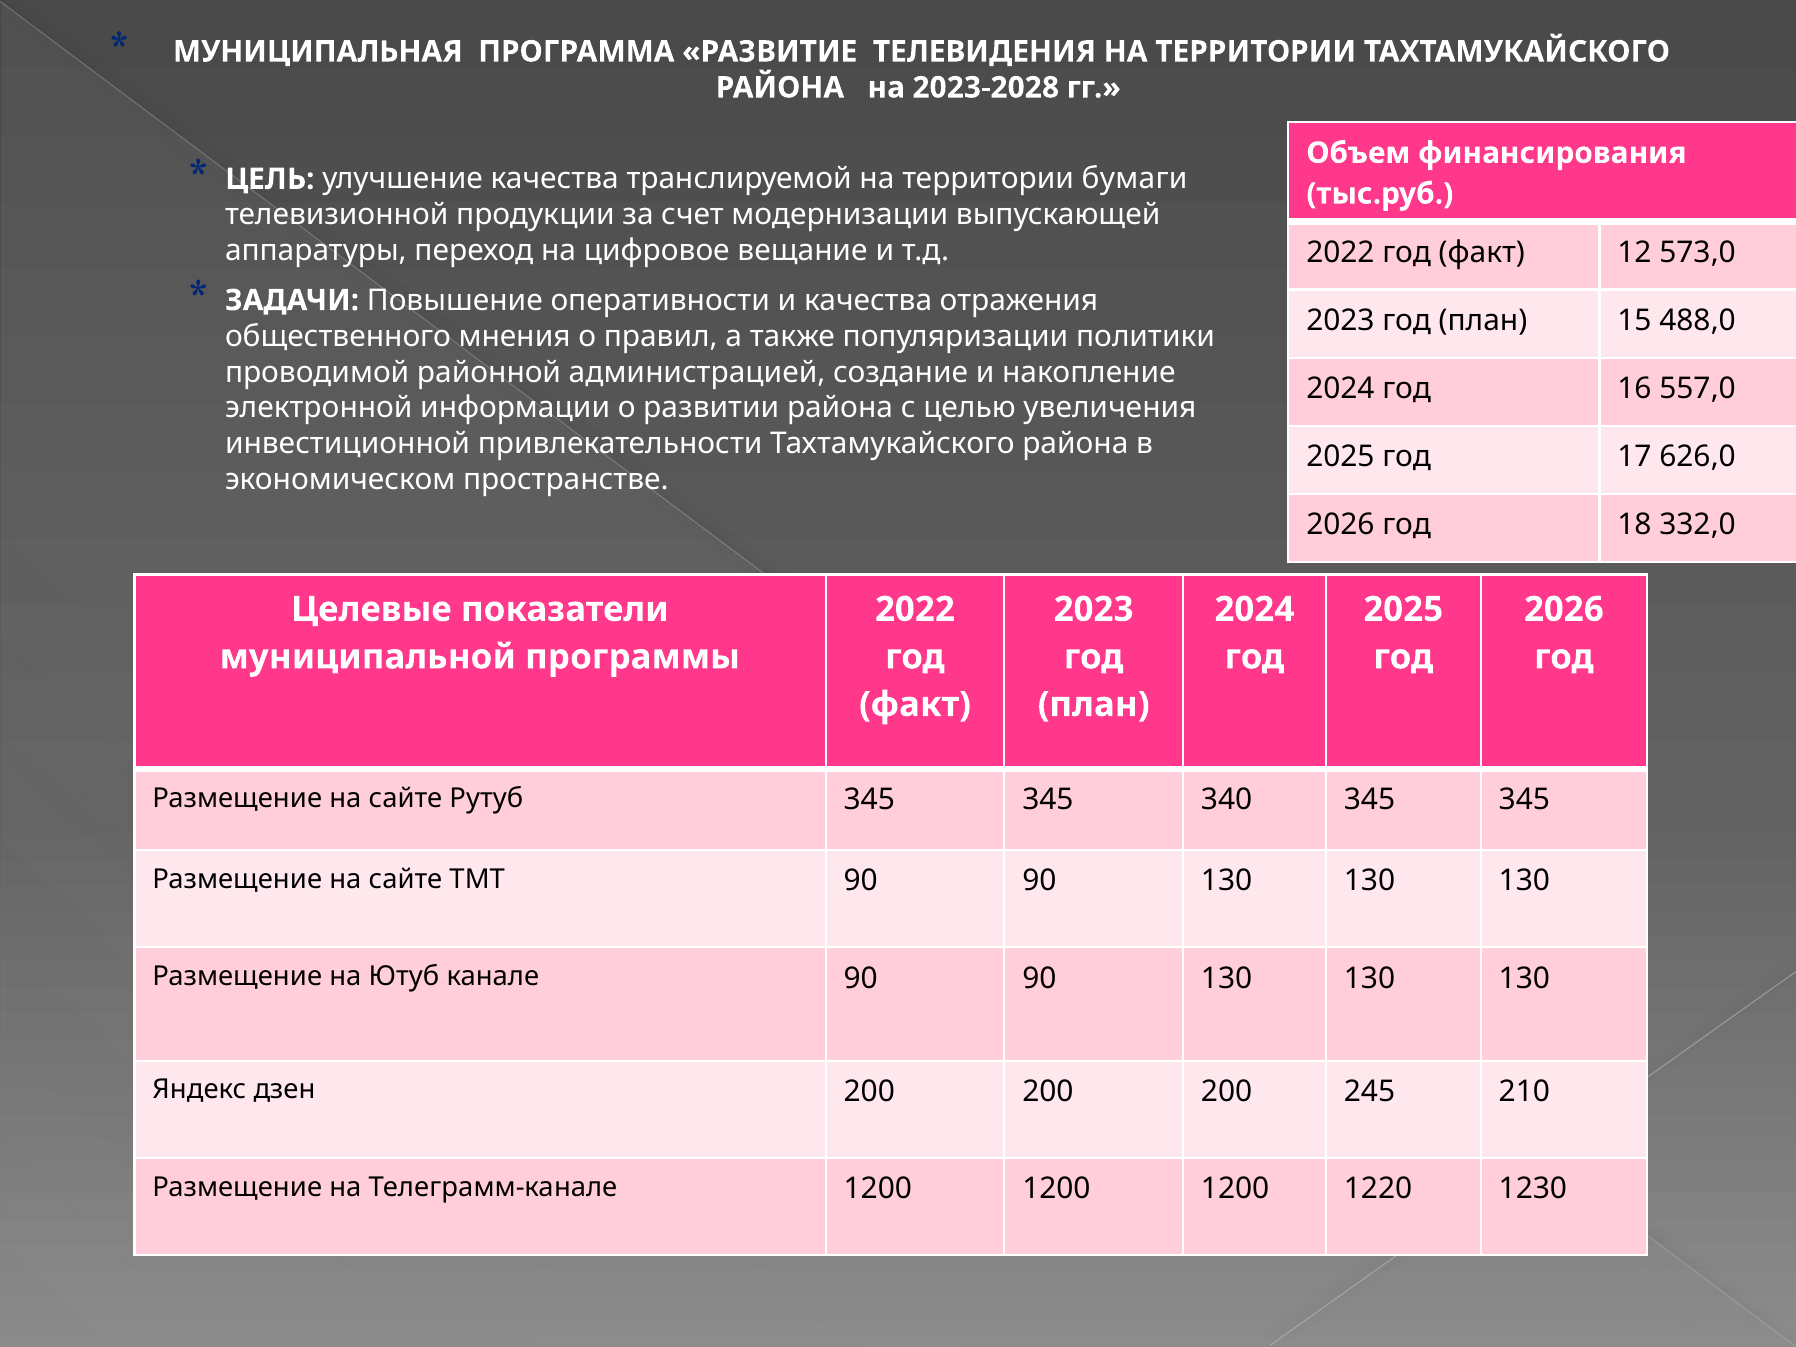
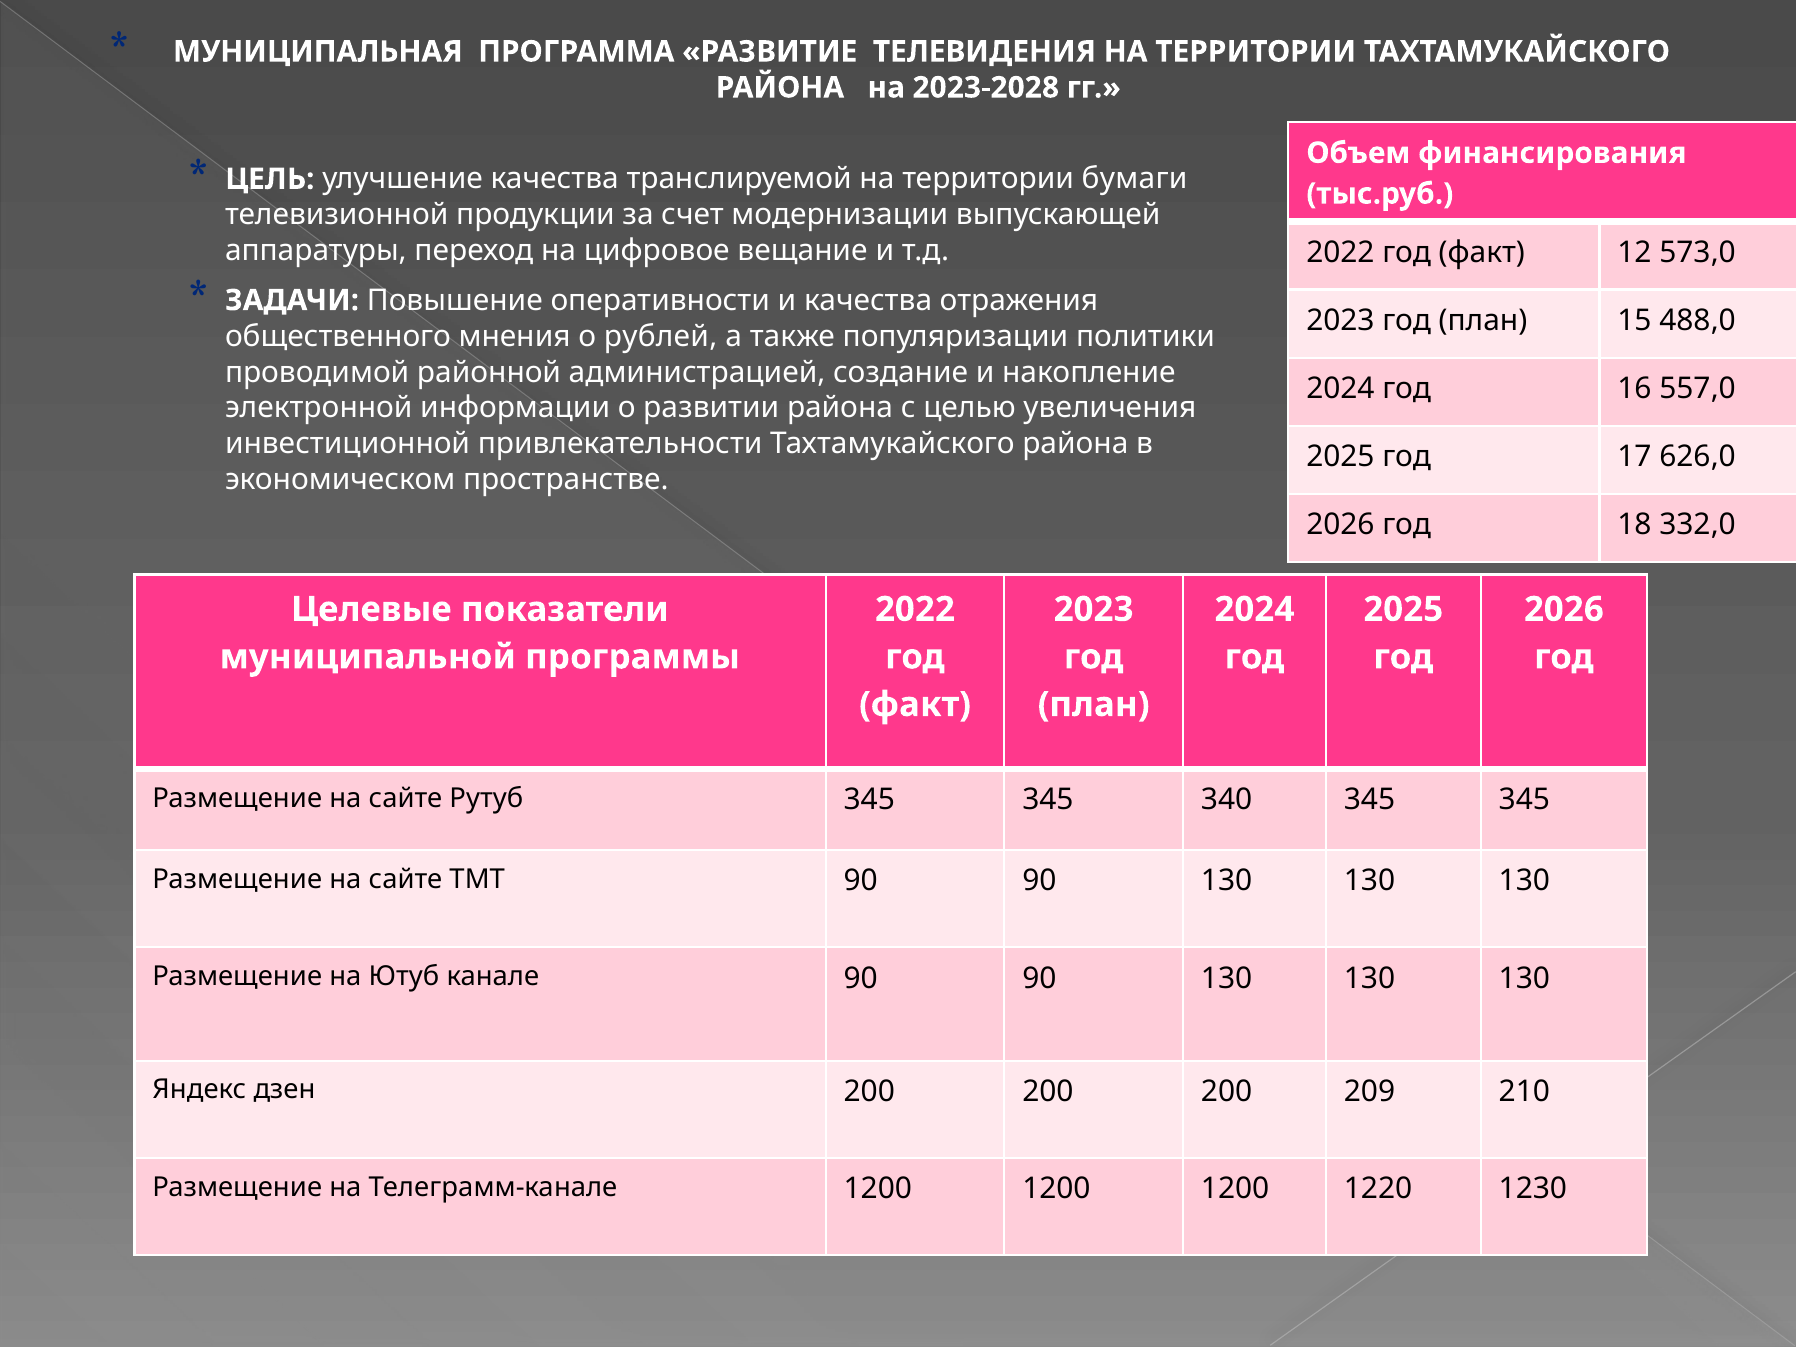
правил: правил -> рублей
245: 245 -> 209
